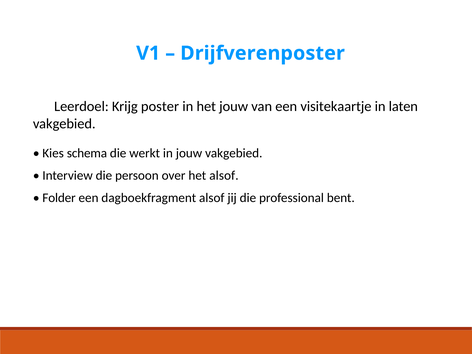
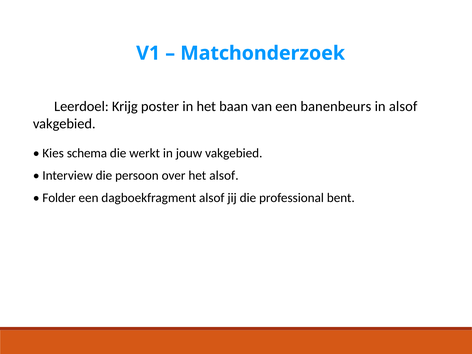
Drijfverenposter: Drijfverenposter -> Matchonderzoek
het jouw: jouw -> baan
visitekaartje: visitekaartje -> banenbeurs
in laten: laten -> alsof
